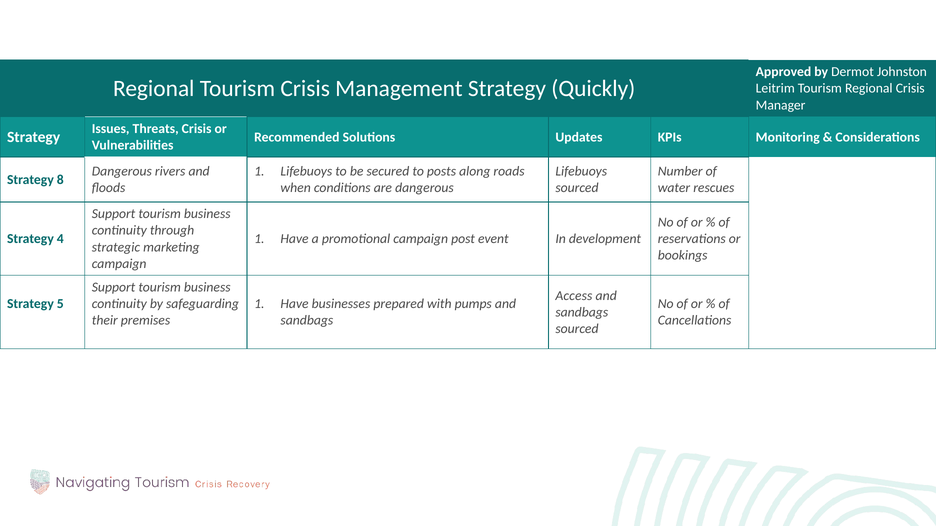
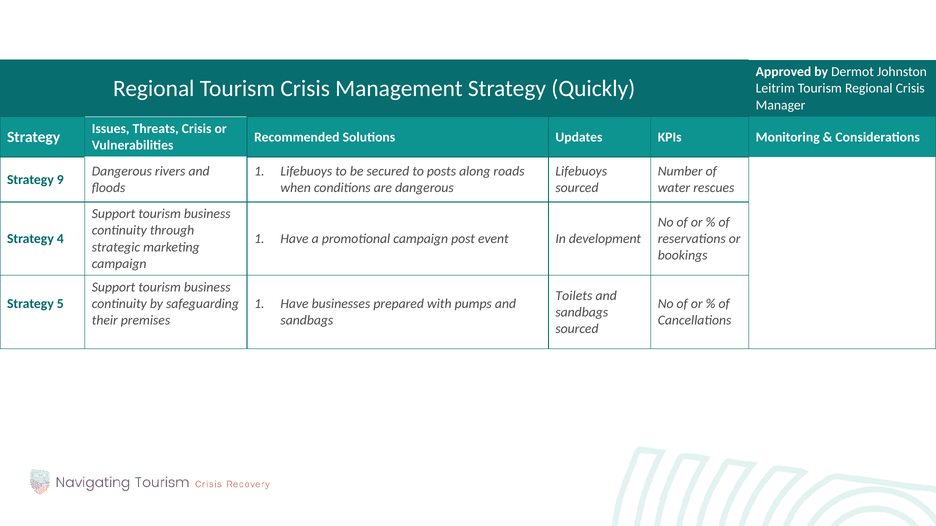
8: 8 -> 9
Access: Access -> Toilets
